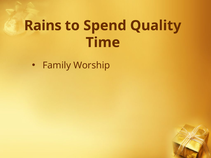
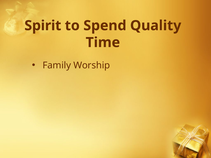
Rains: Rains -> Spirit
